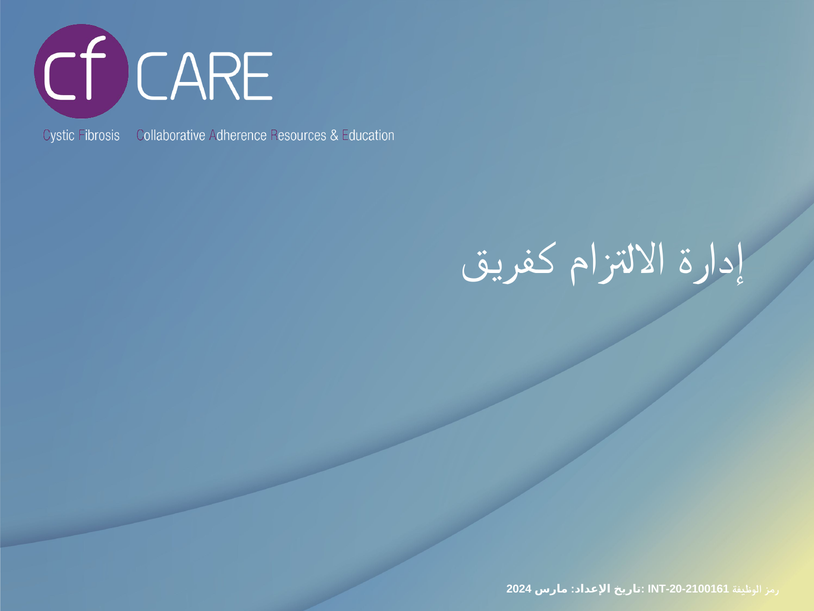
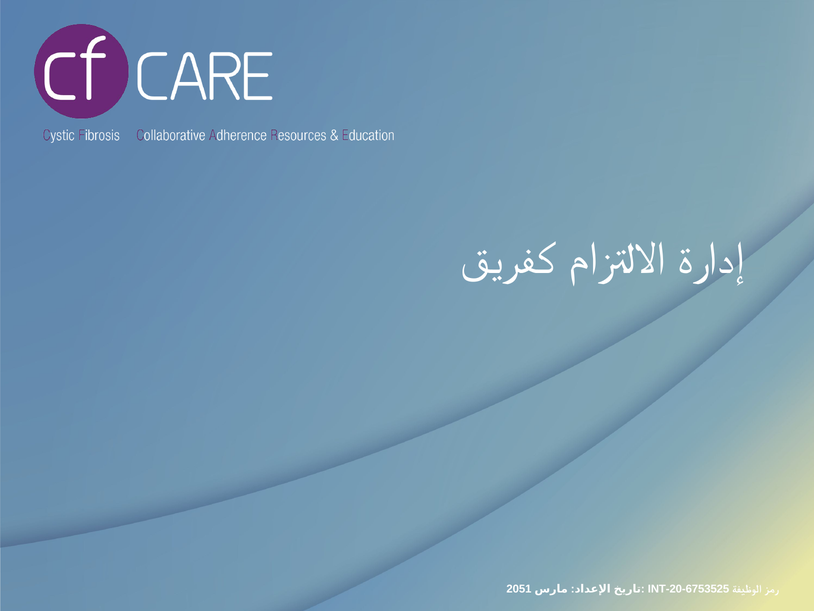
2024: 2024 -> 2051
INT-20-2100161: INT-20-2100161 -> INT-20-6753525
